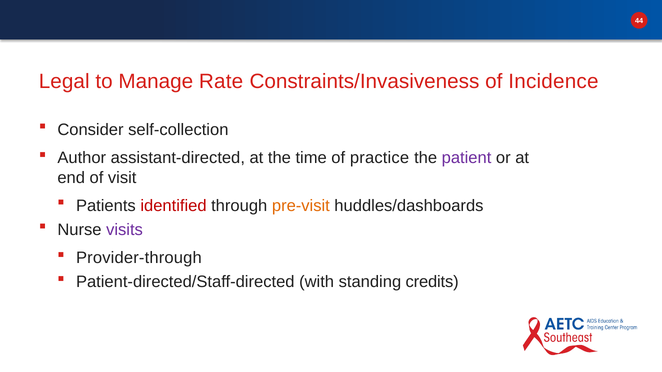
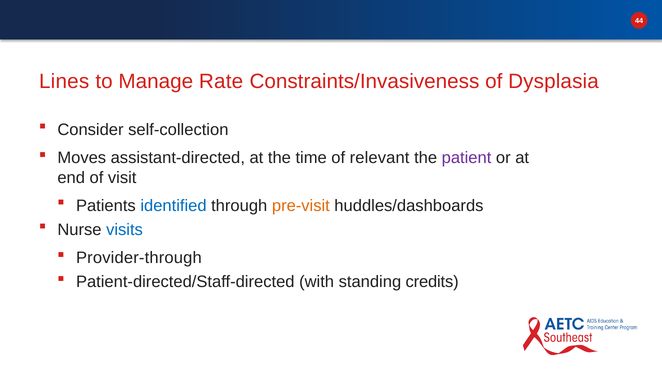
Legal: Legal -> Lines
Incidence: Incidence -> Dysplasia
Author: Author -> Moves
practice: practice -> relevant
identified colour: red -> blue
visits colour: purple -> blue
